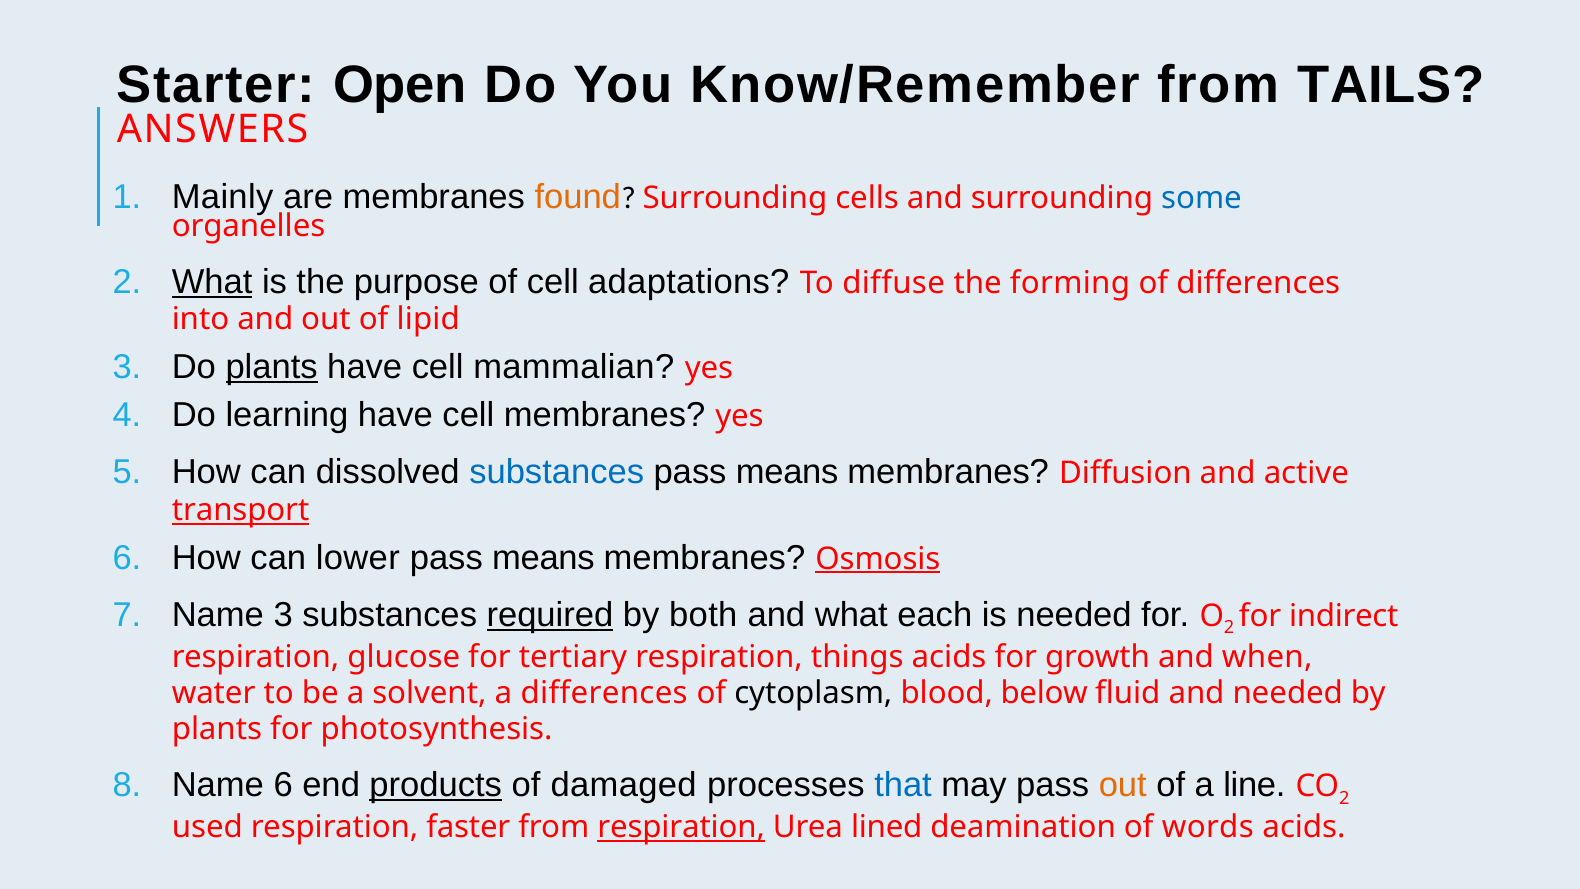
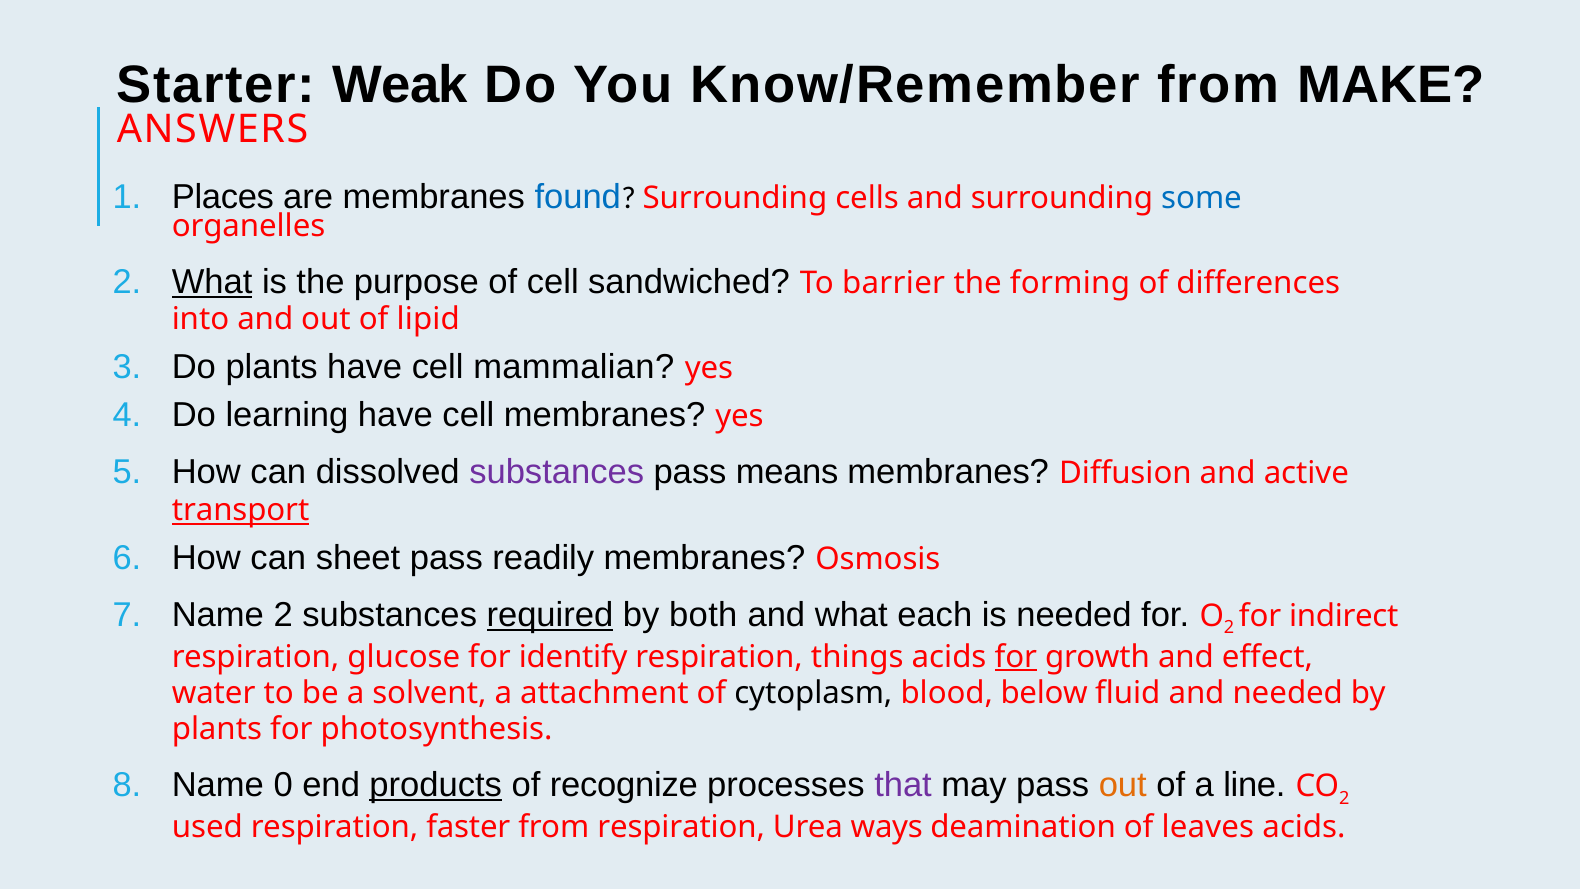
Open: Open -> Weak
TAILS: TAILS -> MAKE
Mainly: Mainly -> Places
found colour: orange -> blue
adaptations: adaptations -> sandwiched
diffuse: diffuse -> barrier
plants at (272, 367) underline: present -> none
substances at (557, 472) colour: blue -> purple
lower: lower -> sheet
means at (543, 557): means -> readily
Osmosis underline: present -> none
Name 3: 3 -> 2
tertiary: tertiary -> identify
for at (1016, 657) underline: none -> present
when: when -> effect
a differences: differences -> attachment
Name 6: 6 -> 0
damaged: damaged -> recognize
that colour: blue -> purple
respiration at (681, 827) underline: present -> none
lined: lined -> ways
words: words -> leaves
